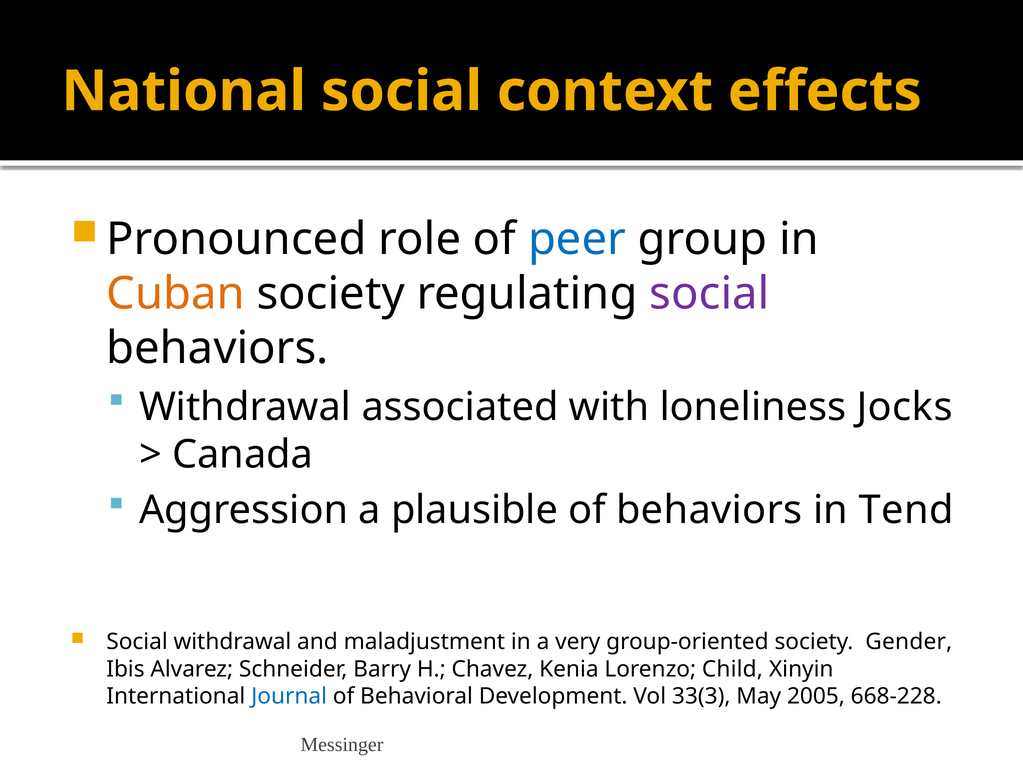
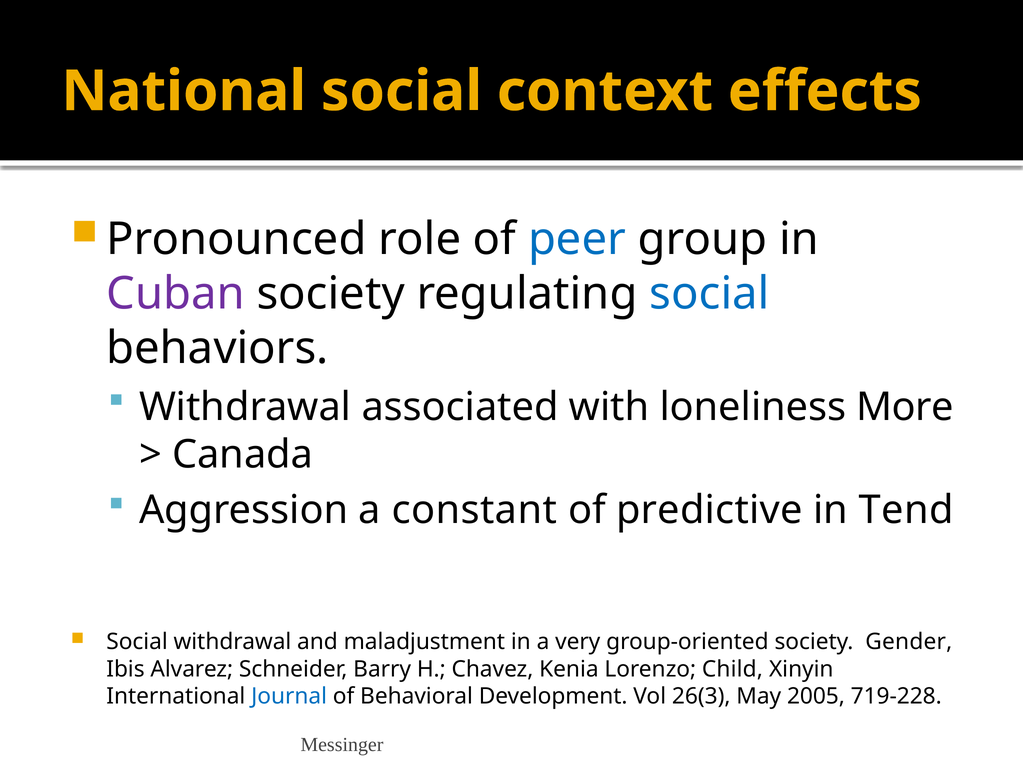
Cuban colour: orange -> purple
social at (709, 294) colour: purple -> blue
Jocks: Jocks -> More
plausible: plausible -> constant
of behaviors: behaviors -> predictive
33(3: 33(3 -> 26(3
668-228: 668-228 -> 719-228
